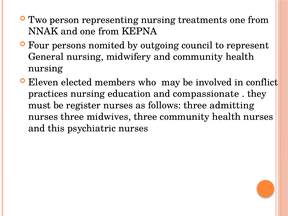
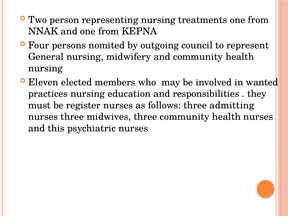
conflict: conflict -> wanted
compassionate: compassionate -> responsibilities
